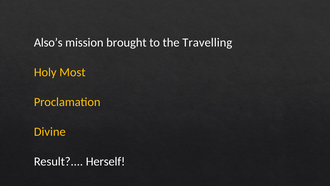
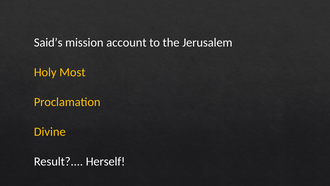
Also’s: Also’s -> Said’s
brought: brought -> account
Travelling: Travelling -> Jerusalem
